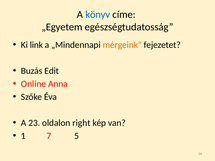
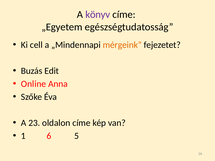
könyv colour: blue -> purple
link: link -> cell
oldalon right: right -> címe
7: 7 -> 6
